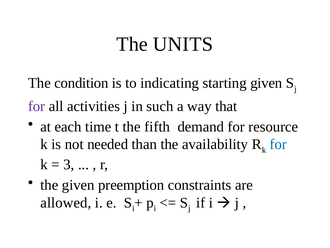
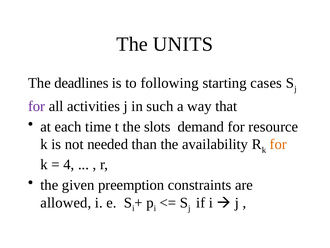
condition: condition -> deadlines
indicating: indicating -> following
starting given: given -> cases
fifth: fifth -> slots
for at (278, 144) colour: blue -> orange
3: 3 -> 4
